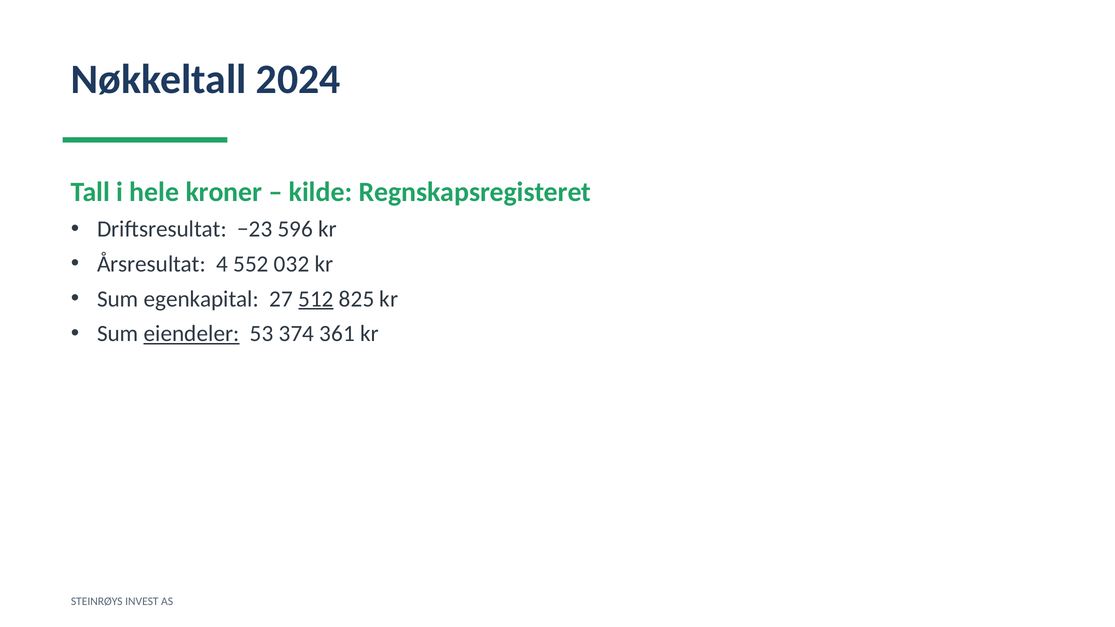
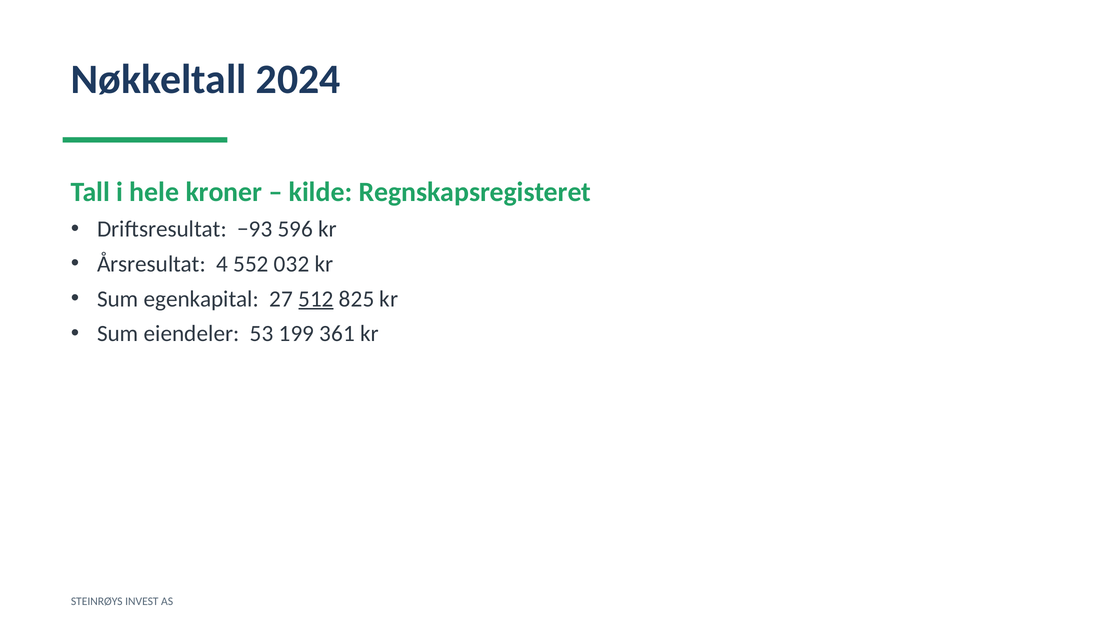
−23: −23 -> −93
eiendeler underline: present -> none
374: 374 -> 199
